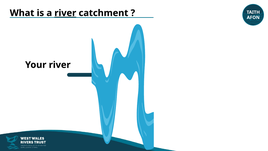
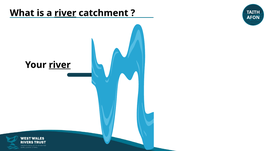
river at (60, 65) underline: none -> present
